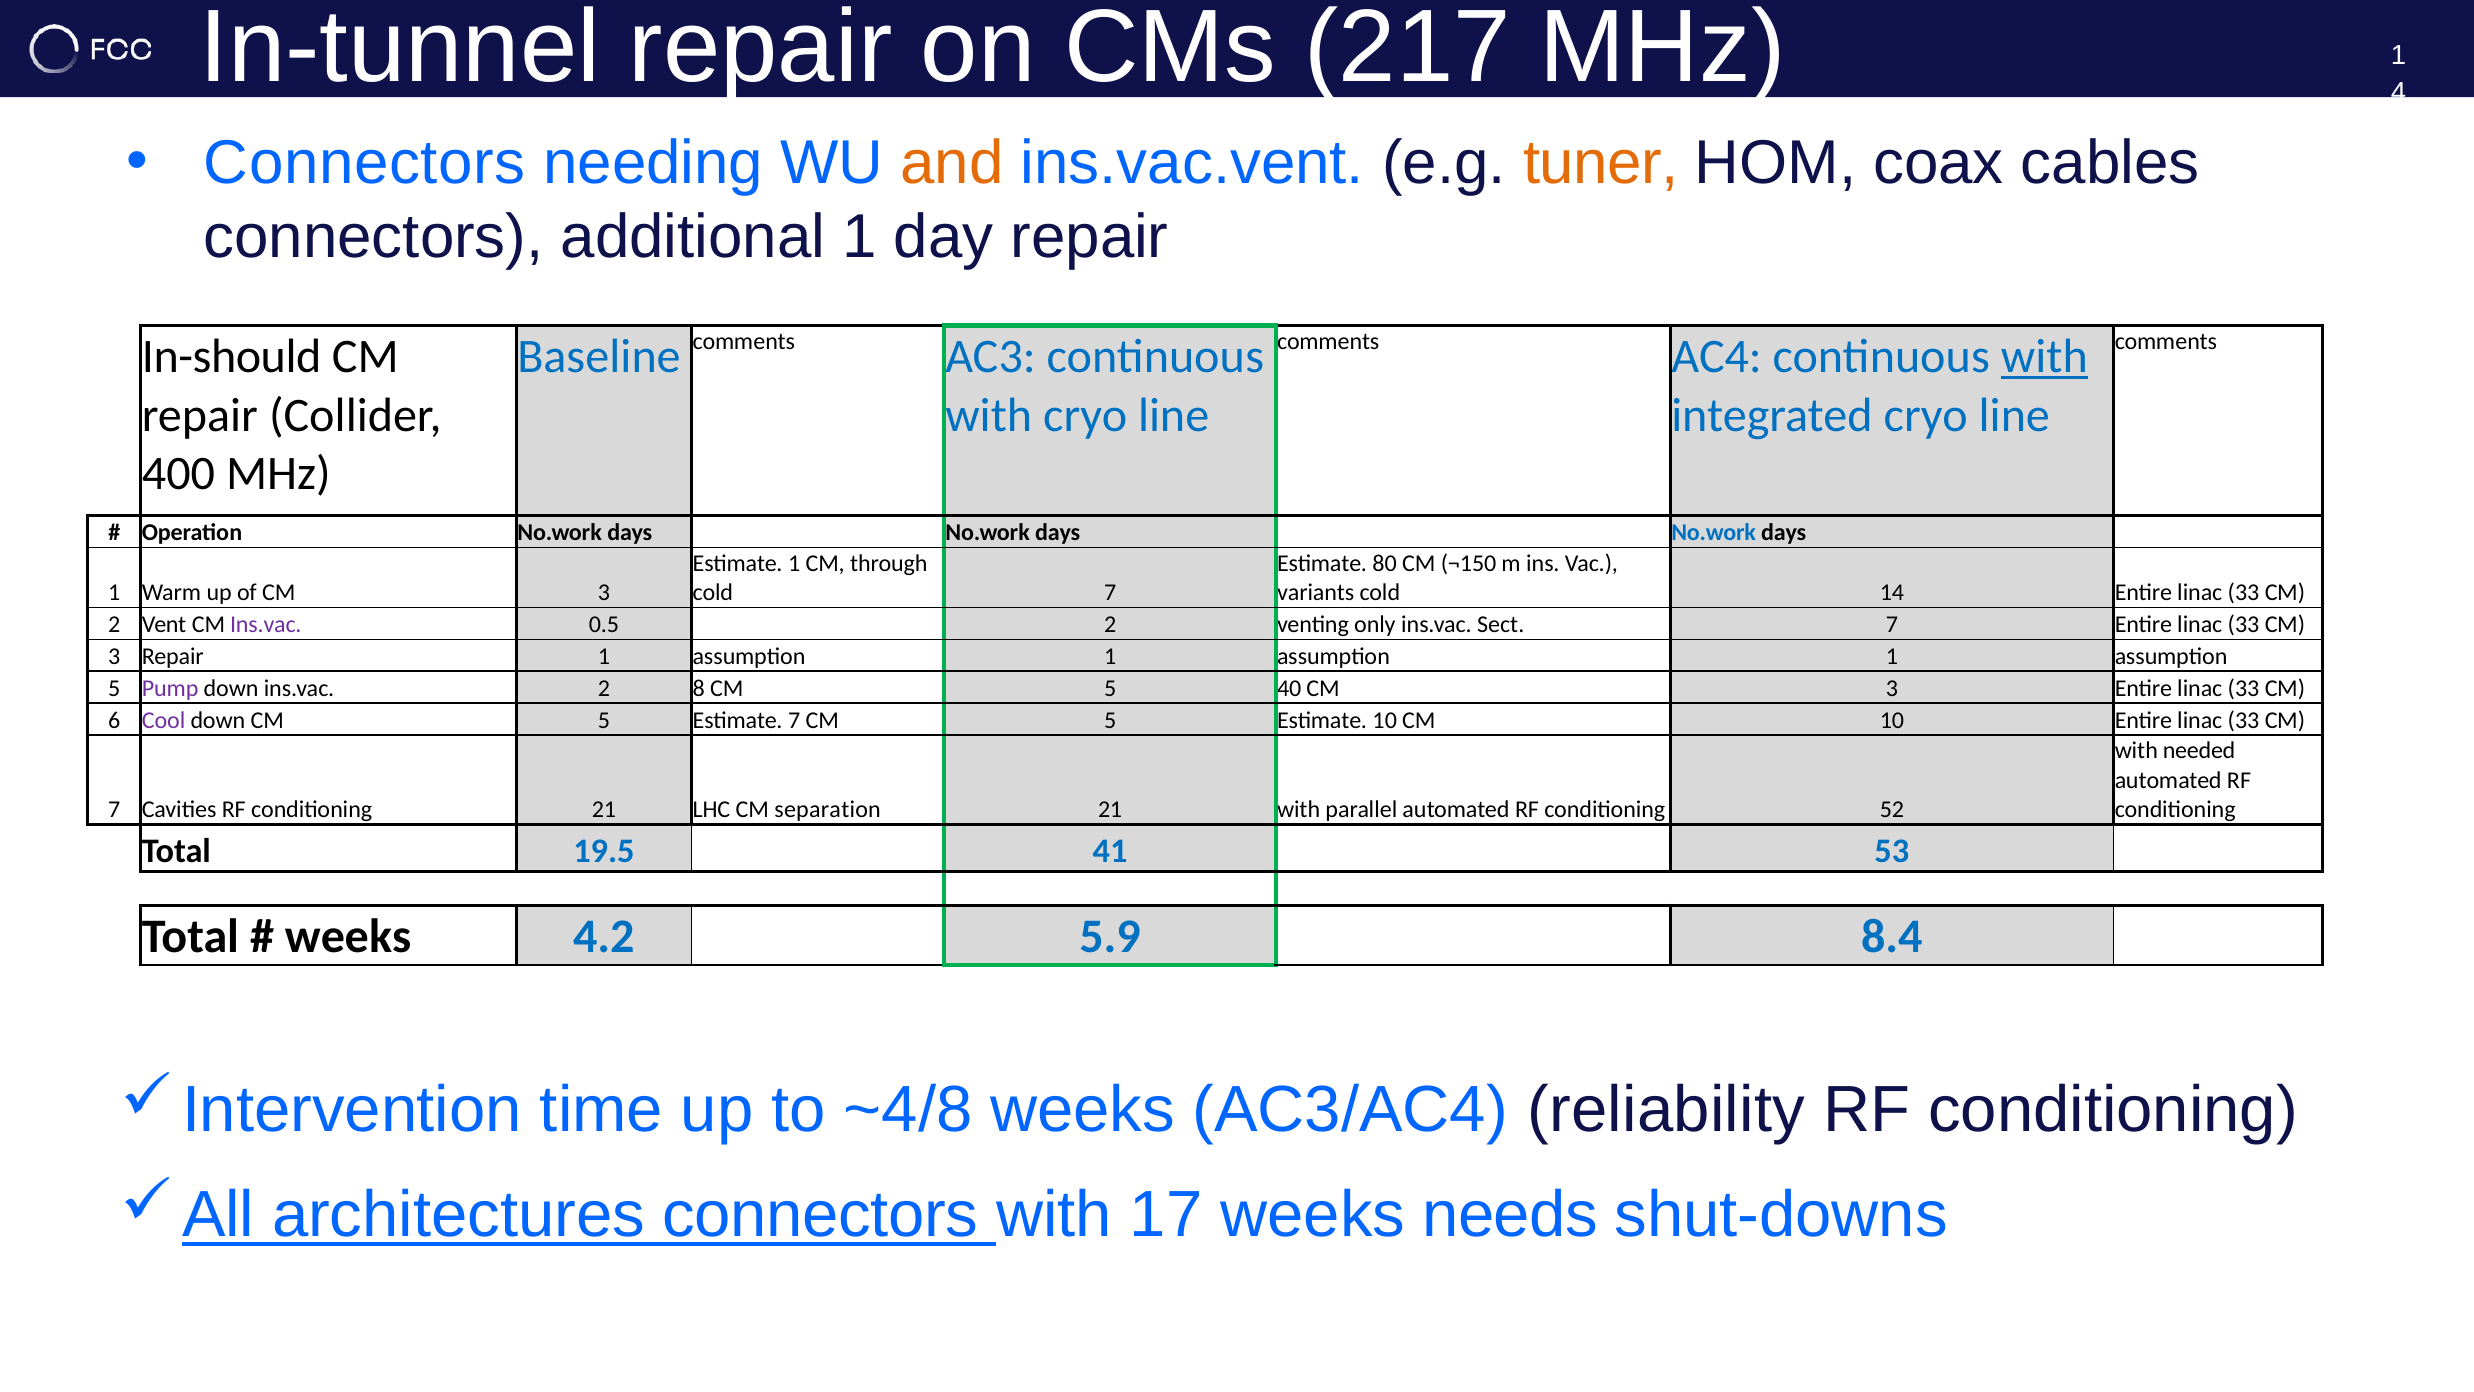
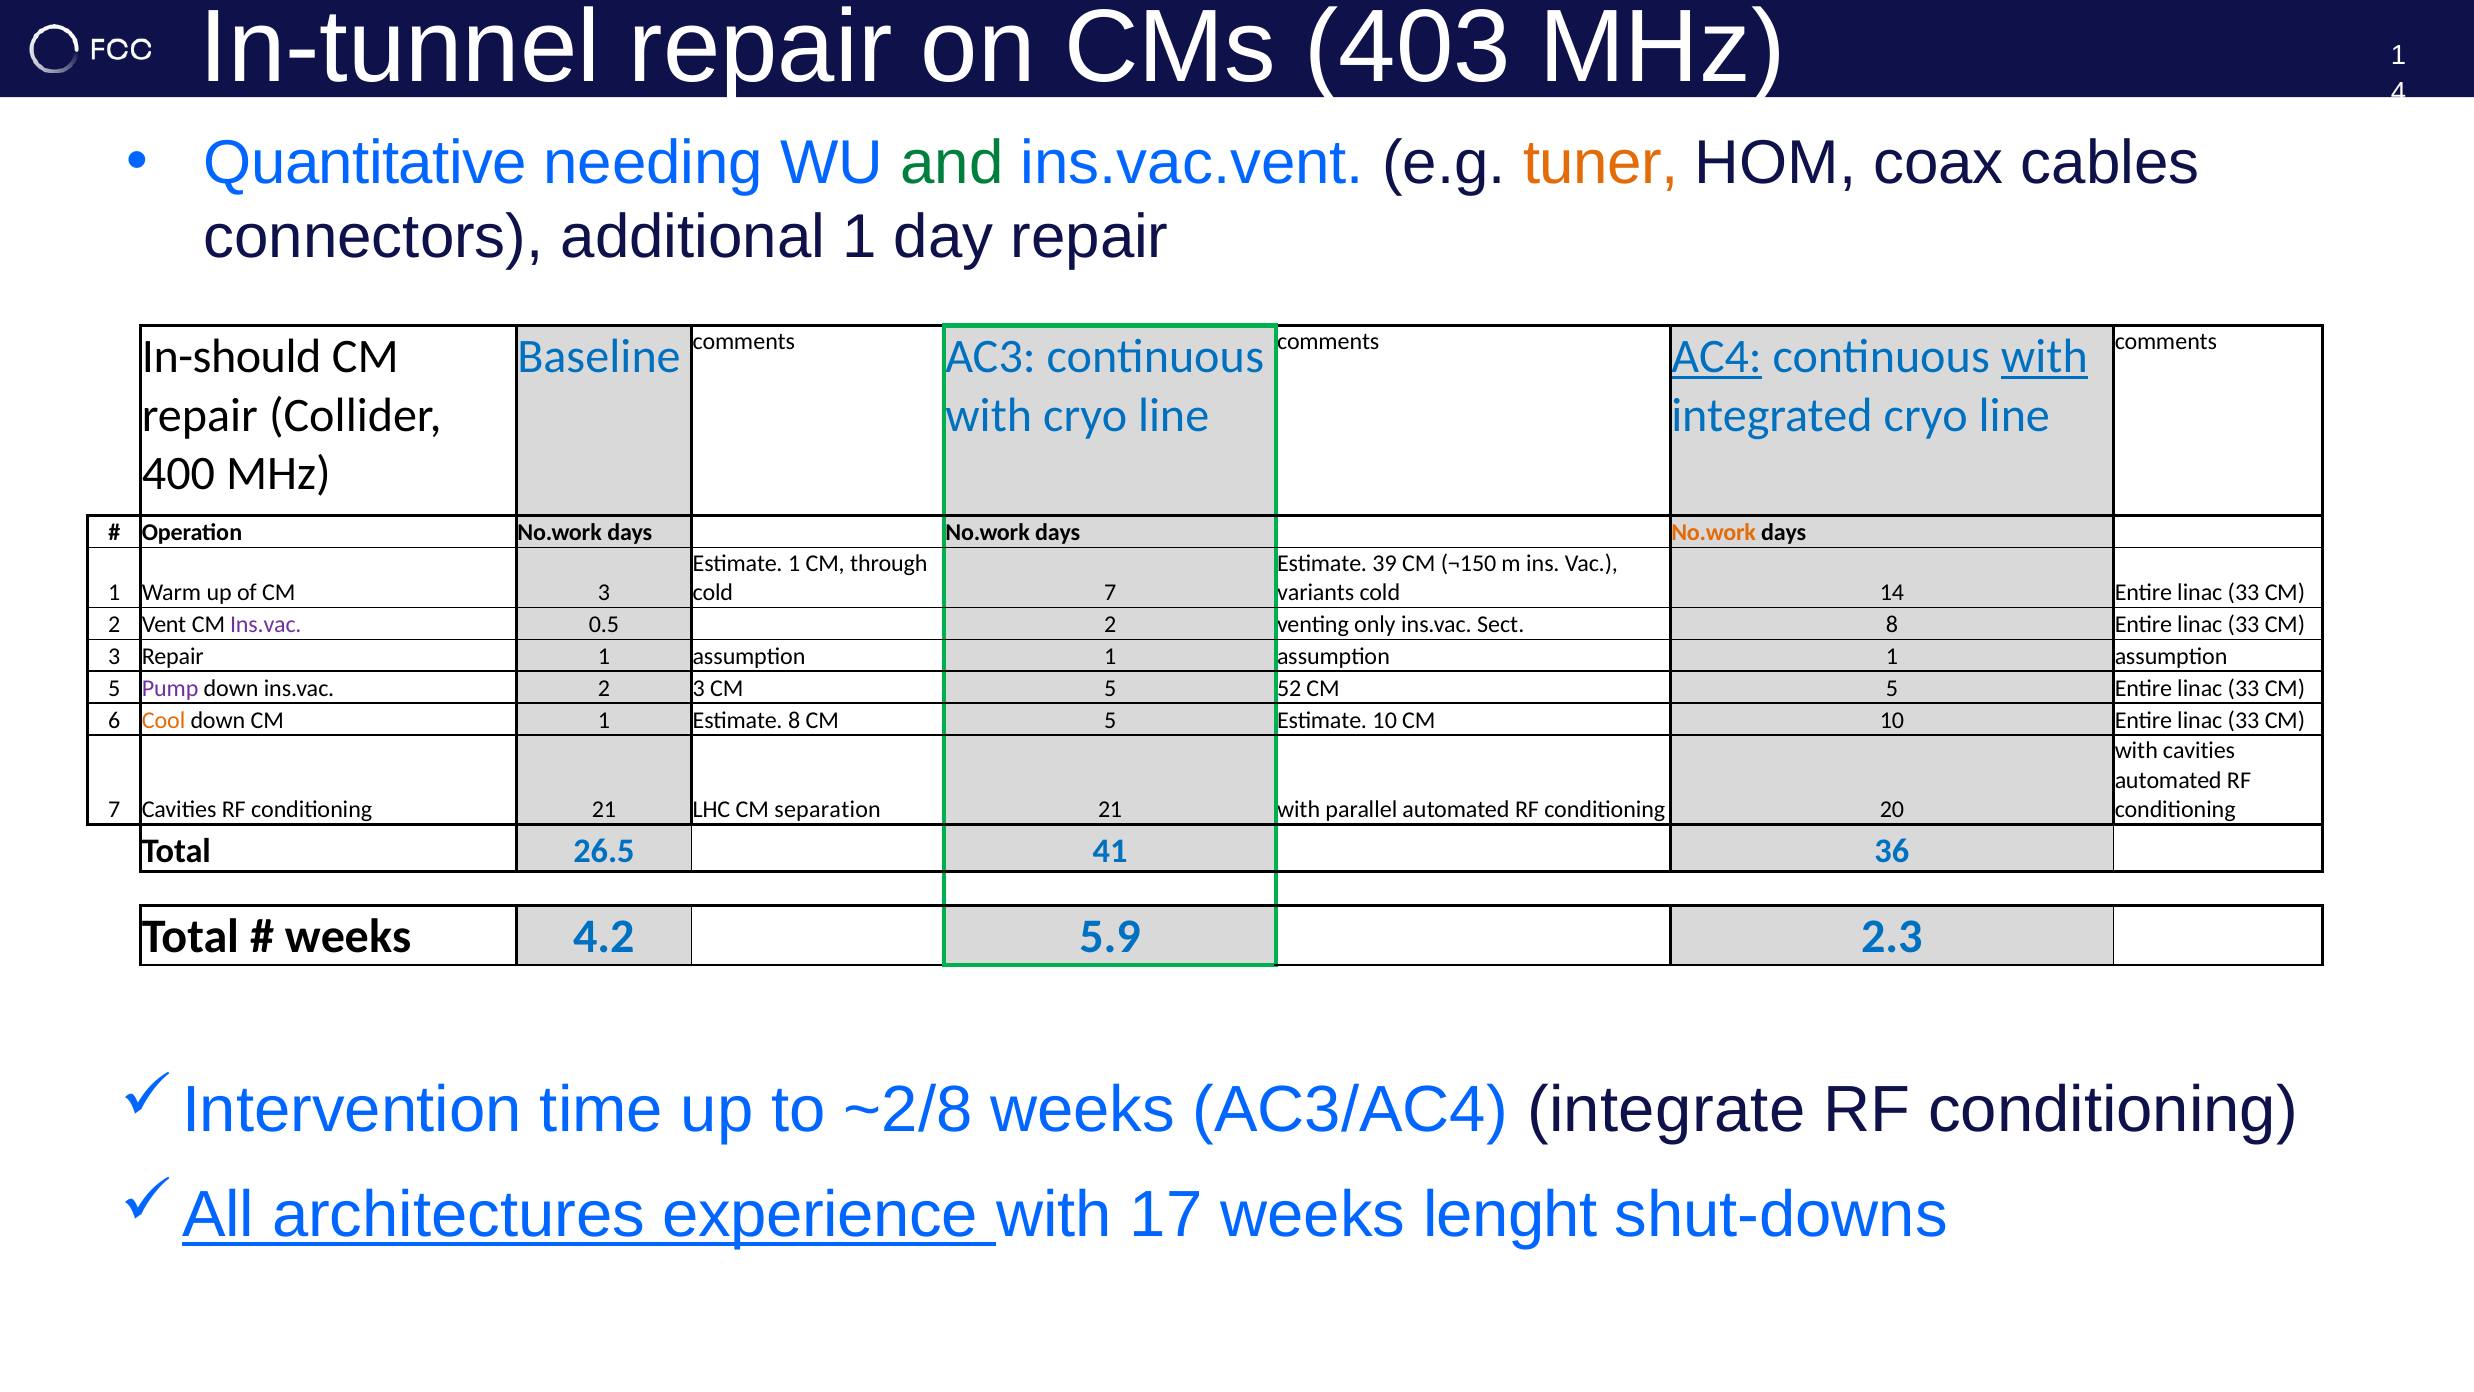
217: 217 -> 403
Connectors at (365, 163): Connectors -> Quantitative
and colour: orange -> green
AC4 underline: none -> present
No.work at (1714, 533) colour: blue -> orange
80: 80 -> 39
Sect 7: 7 -> 8
2 8: 8 -> 3
40: 40 -> 52
3 at (1892, 688): 3 -> 5
Cool colour: purple -> orange
down CM 5: 5 -> 1
Estimate 7: 7 -> 8
with needed: needed -> cavities
52: 52 -> 20
19.5: 19.5 -> 26.5
53: 53 -> 36
8.4: 8.4 -> 2.3
~4/8: ~4/8 -> ~2/8
reliability: reliability -> integrate
architectures connectors: connectors -> experience
needs: needs -> lenght
